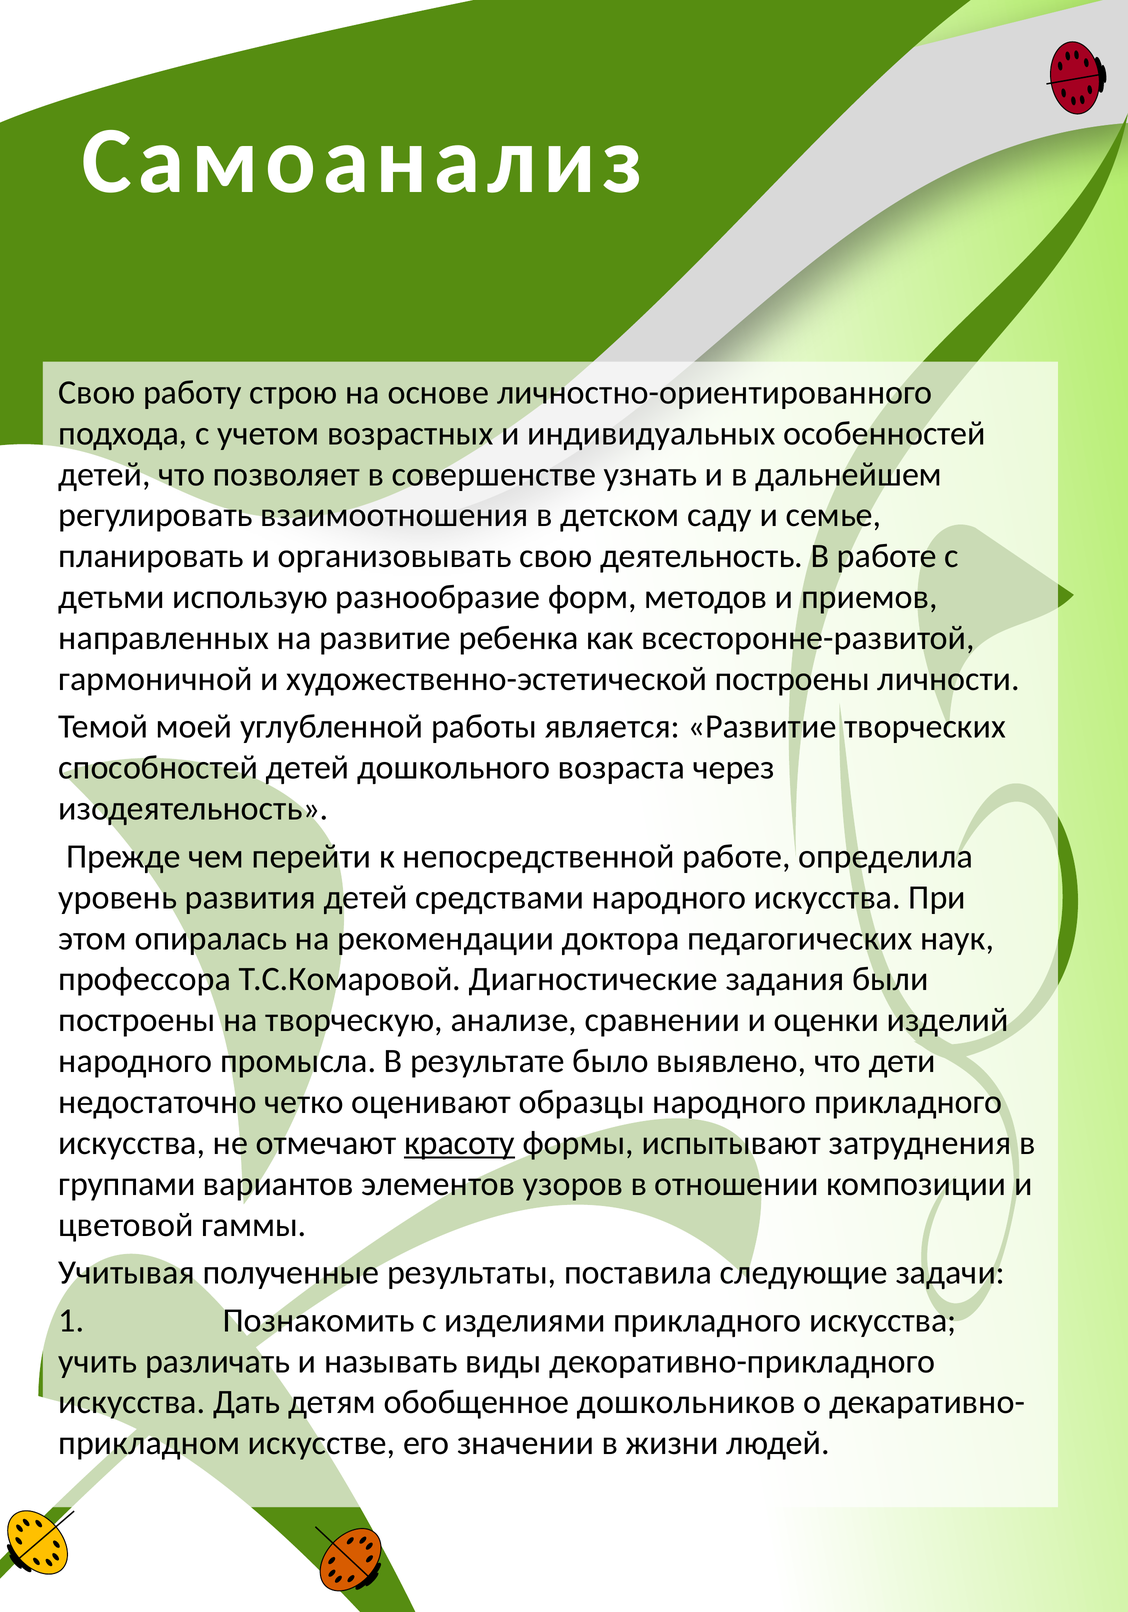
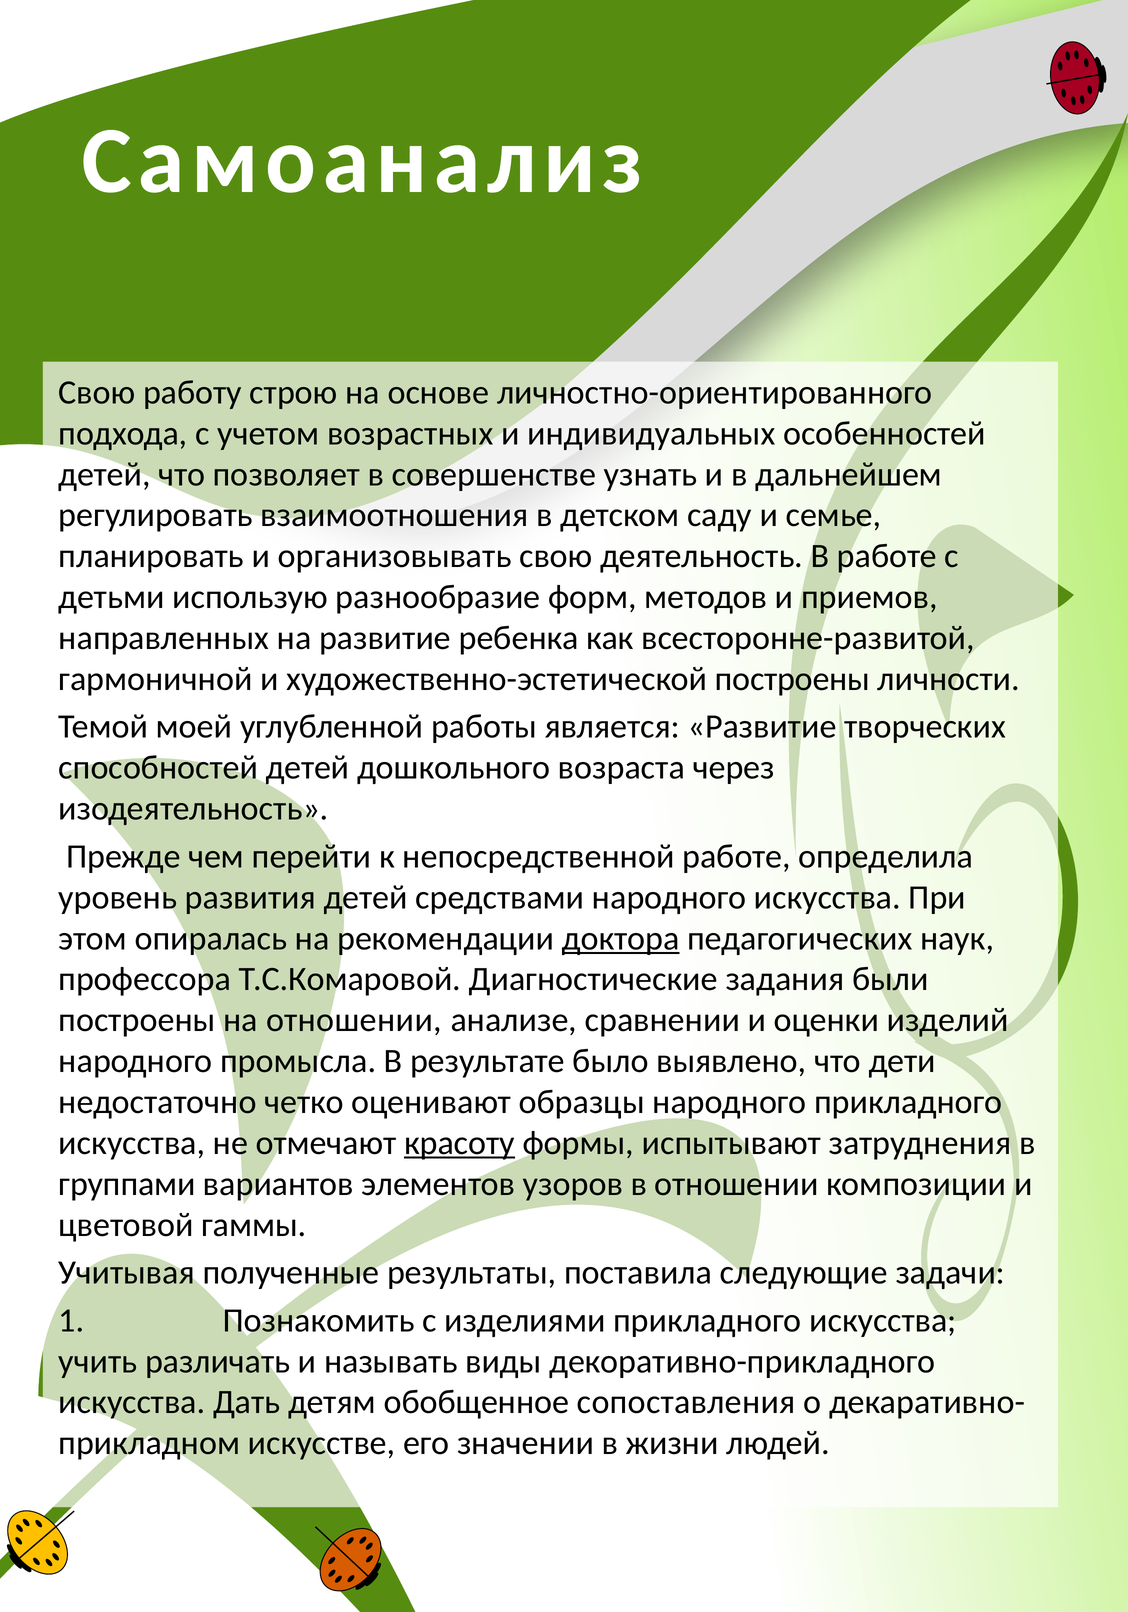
доктора underline: none -> present
на творческую: творческую -> отношении
дошкольников: дошкольников -> сопоставления
